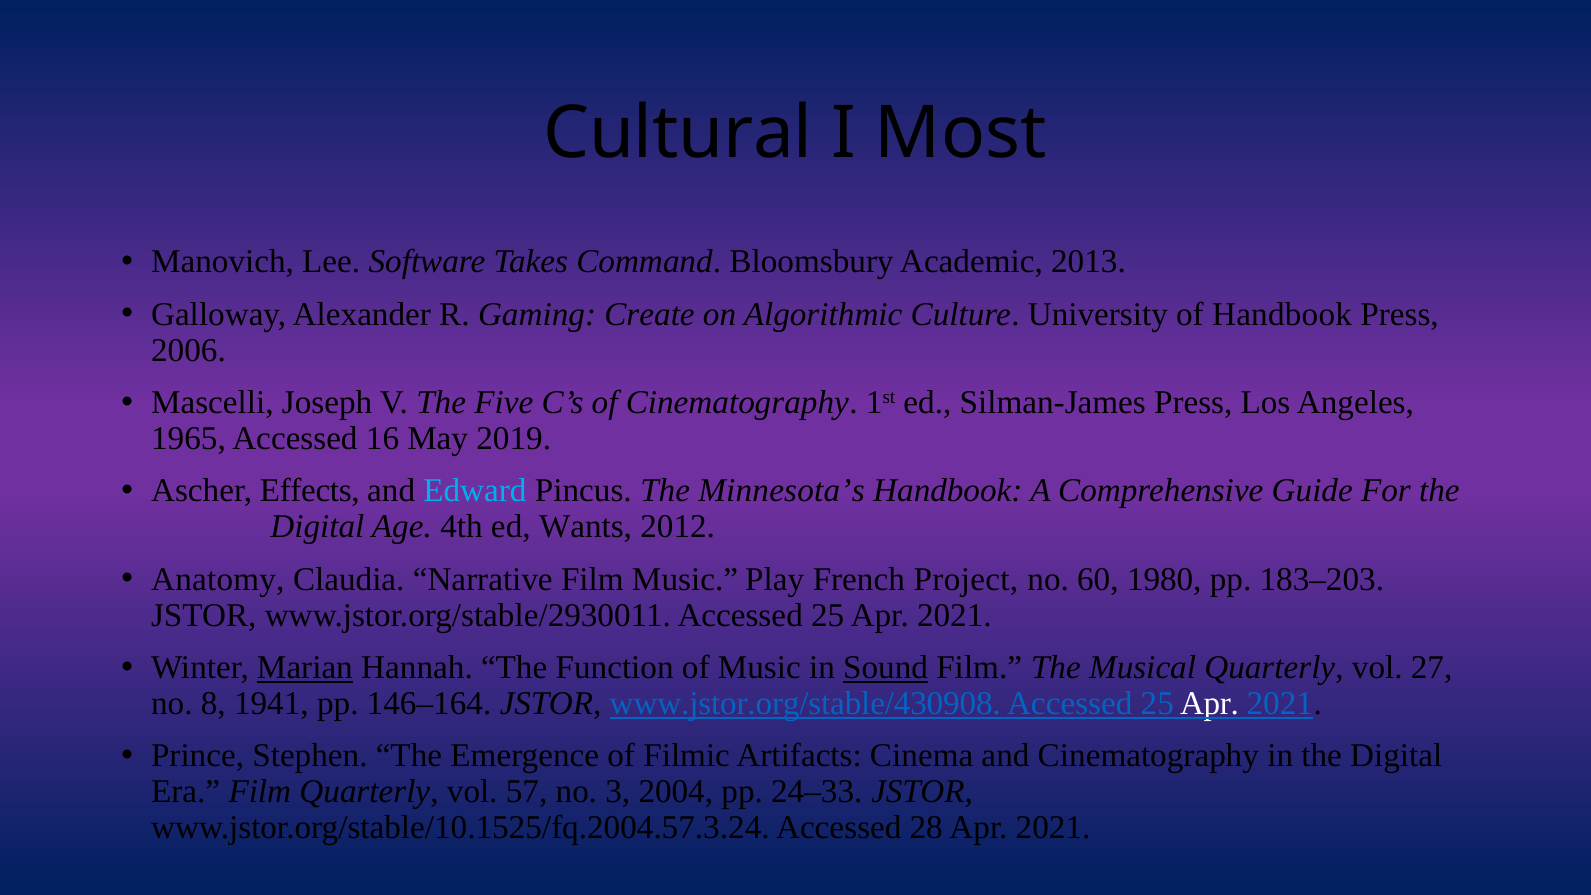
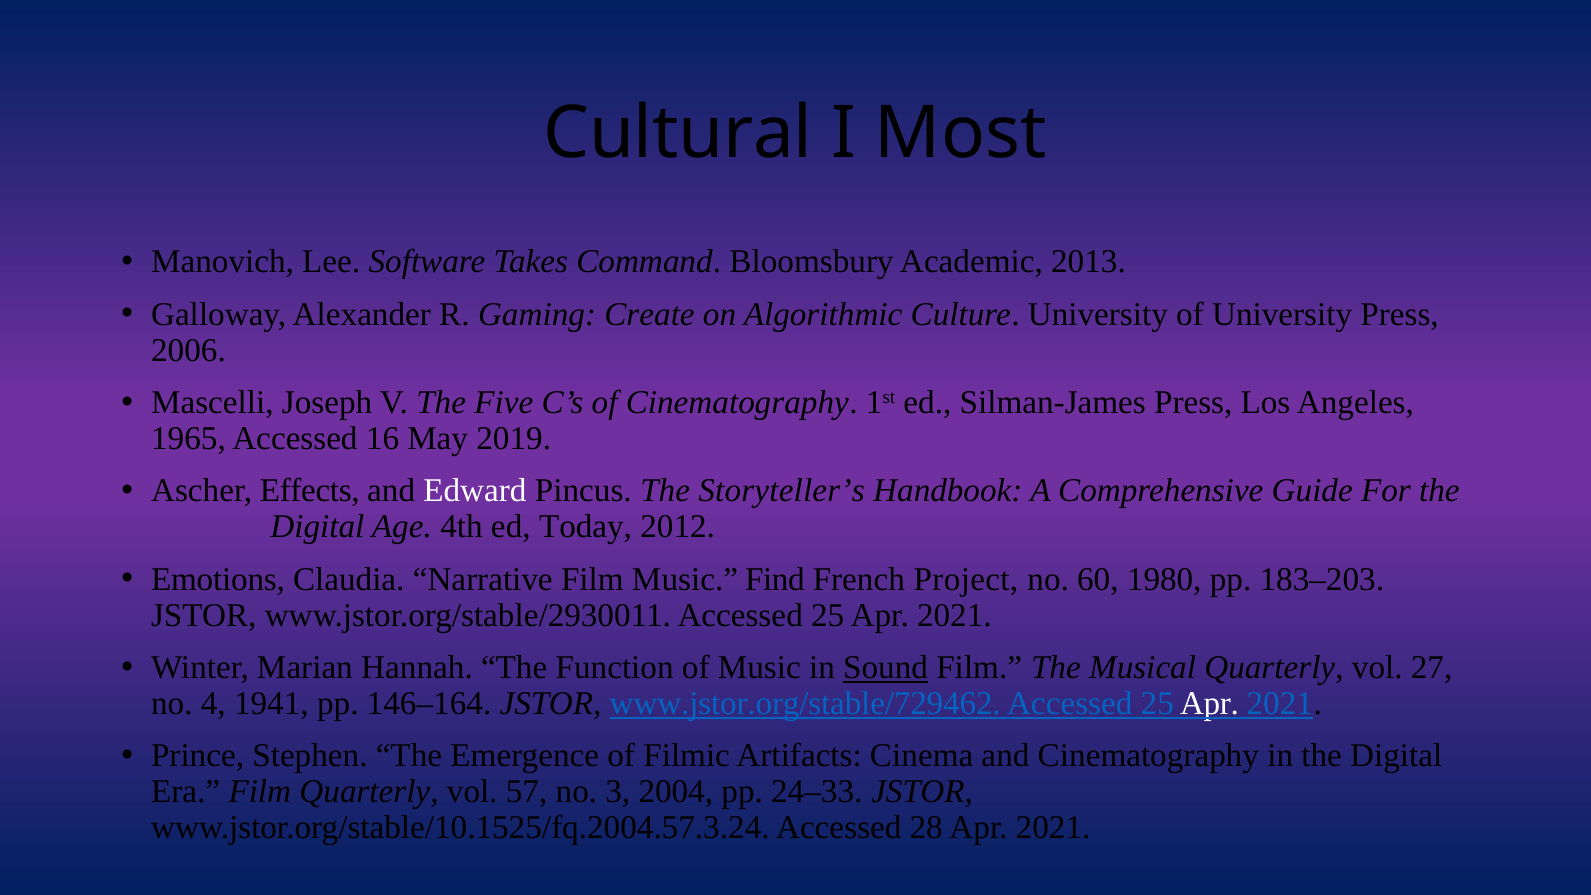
of Handbook: Handbook -> University
Edward colour: light blue -> white
Minnesota’s: Minnesota’s -> Storyteller’s
Wants: Wants -> Today
Anatomy: Anatomy -> Emotions
Play: Play -> Find
Marian underline: present -> none
8: 8 -> 4
www.jstor.org/stable/430908: www.jstor.org/stable/430908 -> www.jstor.org/stable/729462
